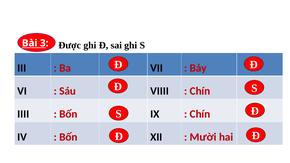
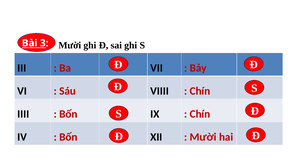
Được at (70, 45): Được -> Mười
